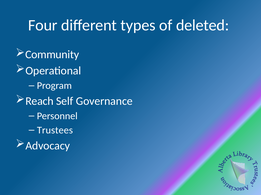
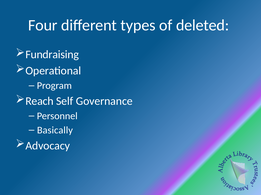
Community: Community -> Fundraising
Trustees: Trustees -> Basically
